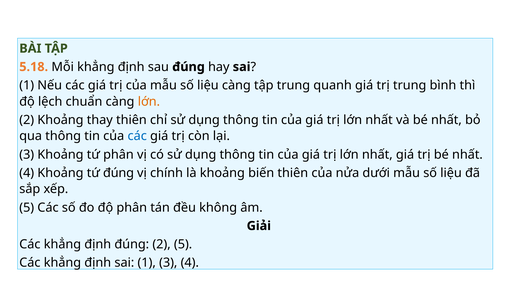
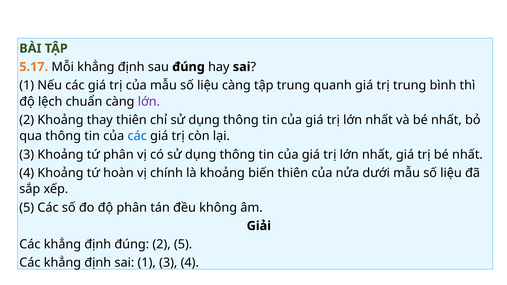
5.18: 5.18 -> 5.17
lớn at (149, 102) colour: orange -> purple
tứ đúng: đúng -> hoàn
